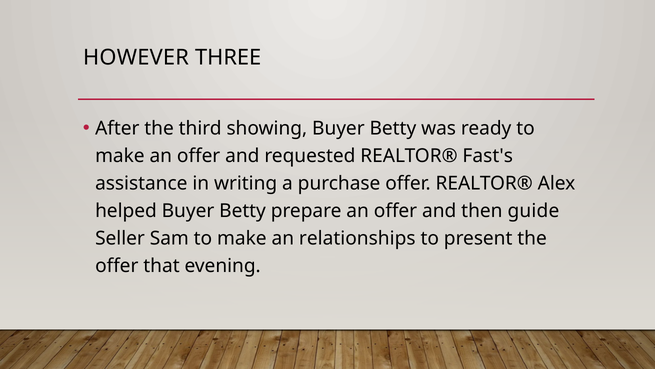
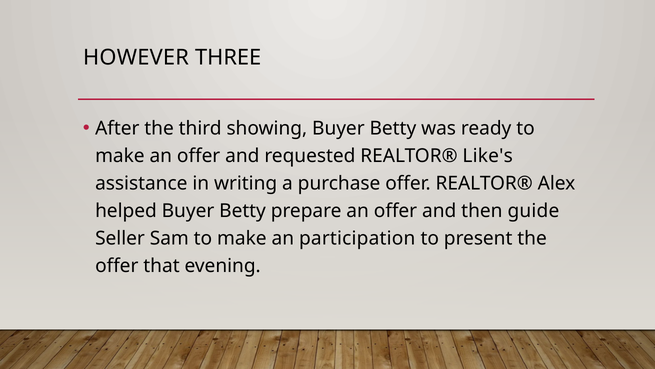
Fast's: Fast's -> Like's
relationships: relationships -> participation
